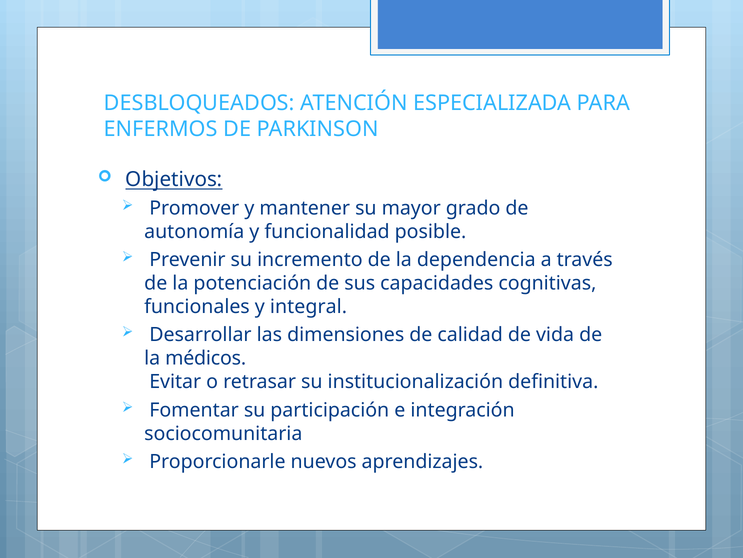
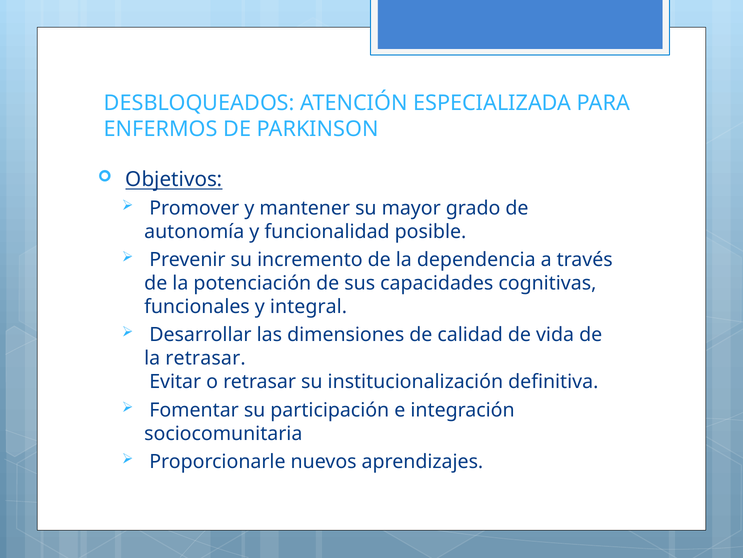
la médicos: médicos -> retrasar
